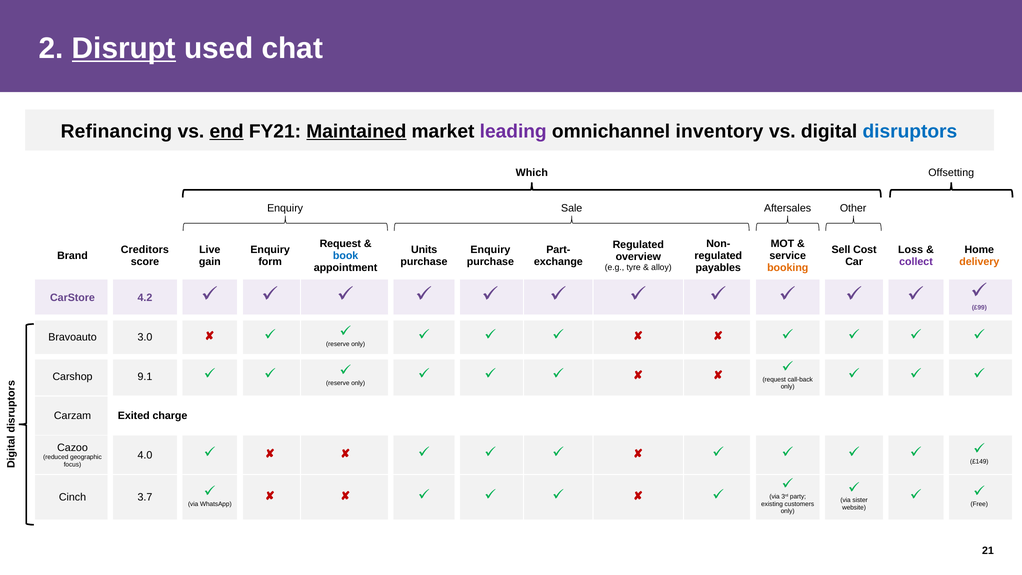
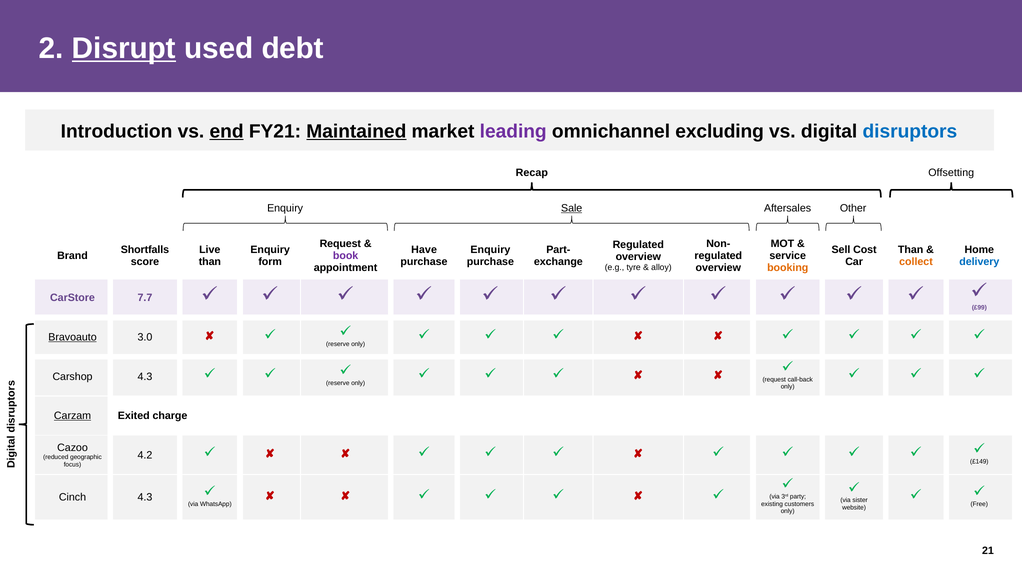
chat: chat -> debt
Refinancing: Refinancing -> Introduction
inventory: inventory -> excluding
Which: Which -> Recap
Sale underline: none -> present
Creditors: Creditors -> Shortfalls
Units: Units -> Have
Loss at (911, 250): Loss -> Than
book colour: blue -> purple
gain at (210, 262): gain -> than
collect colour: purple -> orange
delivery colour: orange -> blue
payables at (718, 268): payables -> overview
4.2: 4.2 -> 7.7
Bravoauto underline: none -> present
Carshop 9.1: 9.1 -> 4.3
Carzam underline: none -> present
4.0: 4.0 -> 4.2
Cinch 3.7: 3.7 -> 4.3
